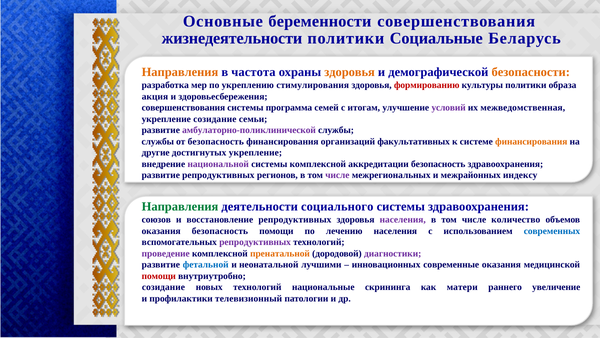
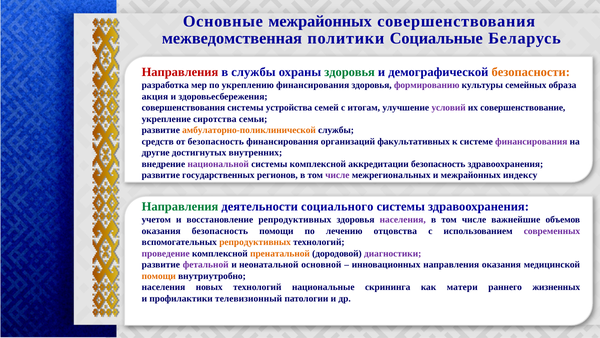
Основные беременности: беременности -> межрайонных
жизнедеятельности: жизнедеятельности -> межведомственная
Направления at (180, 72) colour: orange -> red
в частота: частота -> службы
здоровья at (350, 72) colour: orange -> green
укреплению стимулирования: стимулирования -> финансирования
формированию colour: red -> purple
культуры политики: политики -> семейных
программа: программа -> устройства
межведомственная: межведомственная -> совершенствование
укрепление созидание: созидание -> сиротства
амбулаторно-поликлинической colour: purple -> orange
службы at (158, 141): службы -> средств
финансирования at (531, 141) colour: orange -> purple
достигнутых укрепление: укрепление -> внутренних
развитие репродуктивных: репродуктивных -> государственных
союзов: союзов -> учетом
количество: количество -> важнейшие
лечению населения: населения -> отцовства
современных colour: blue -> purple
репродуктивных at (255, 242) colour: purple -> orange
фетальной colour: blue -> purple
лучшими: лучшими -> основной
инновационных современные: современные -> направления
помощи at (159, 276) colour: red -> orange
созидание at (163, 287): созидание -> населения
увеличение: увеличение -> жизненных
